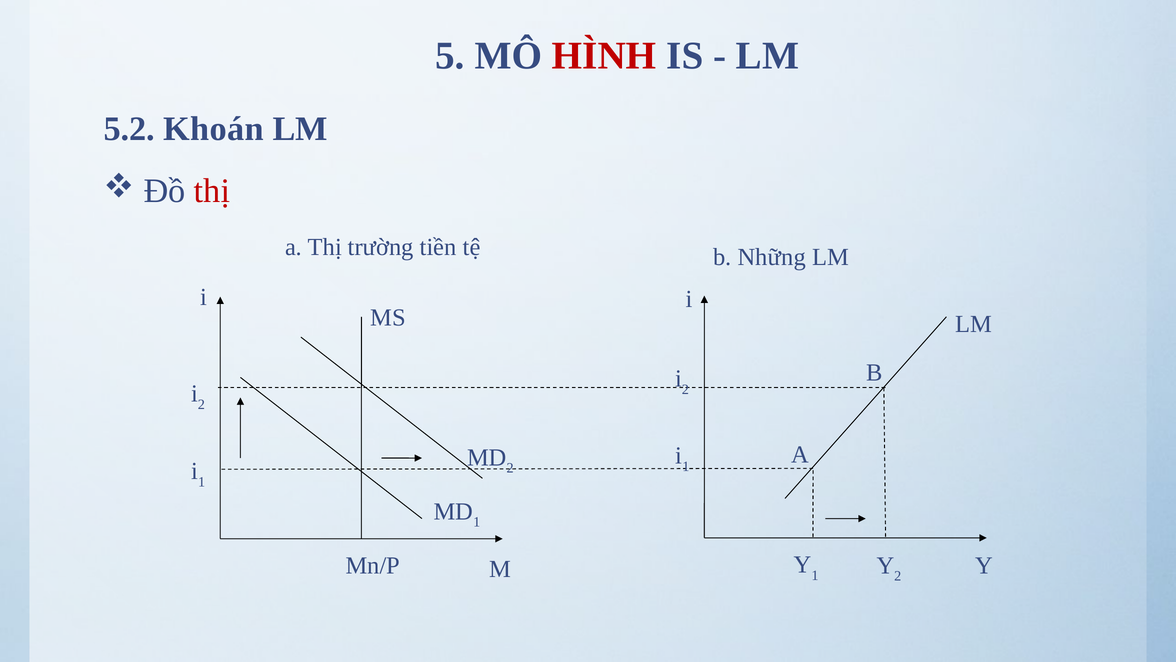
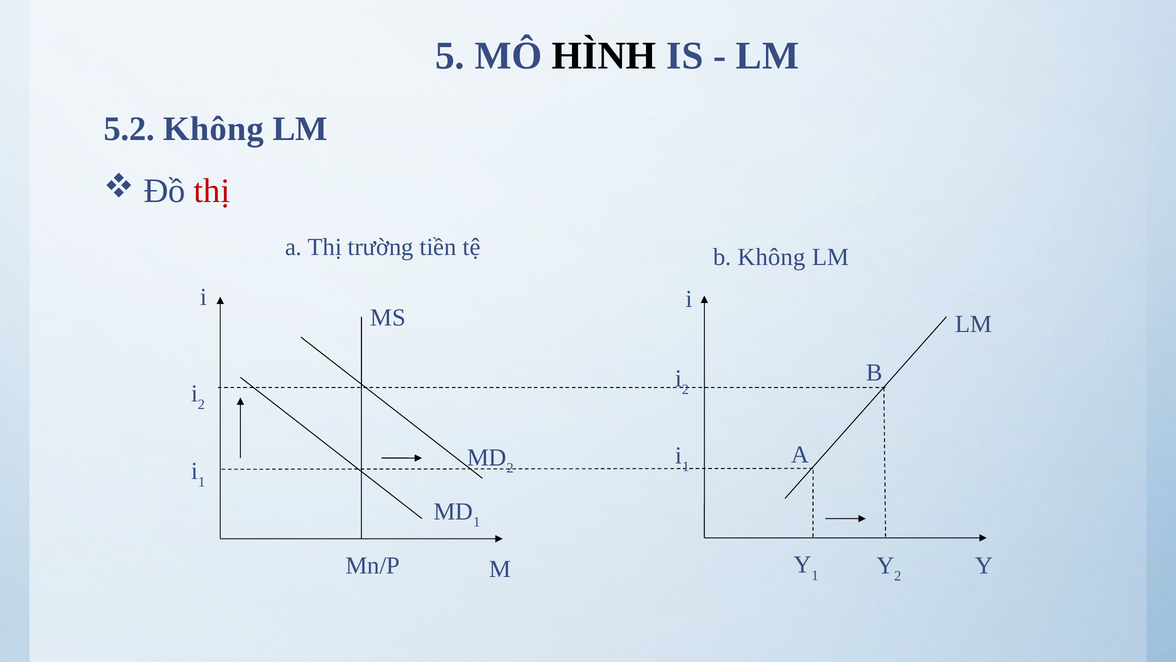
HÌNH colour: red -> black
5.2 Khoán: Khoán -> Không
b Những: Những -> Không
